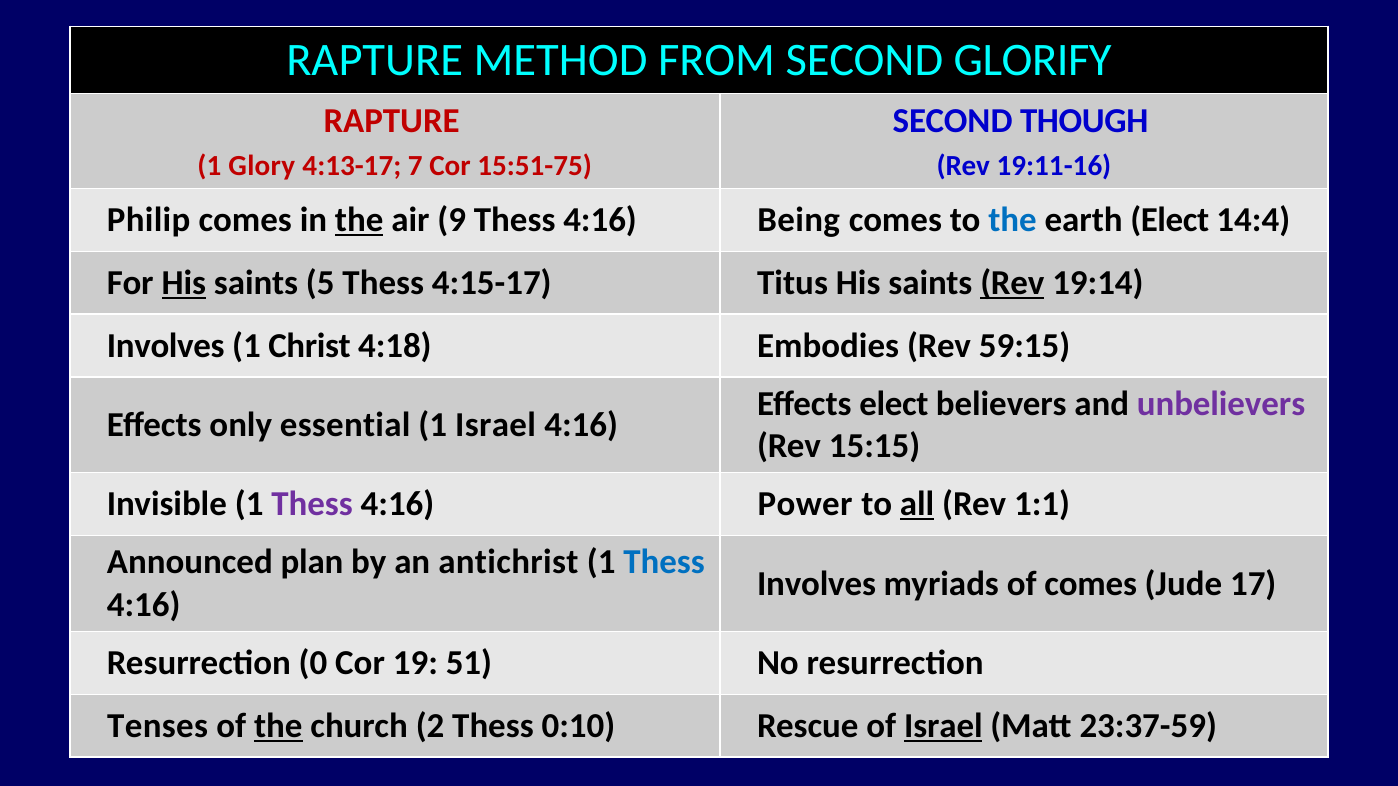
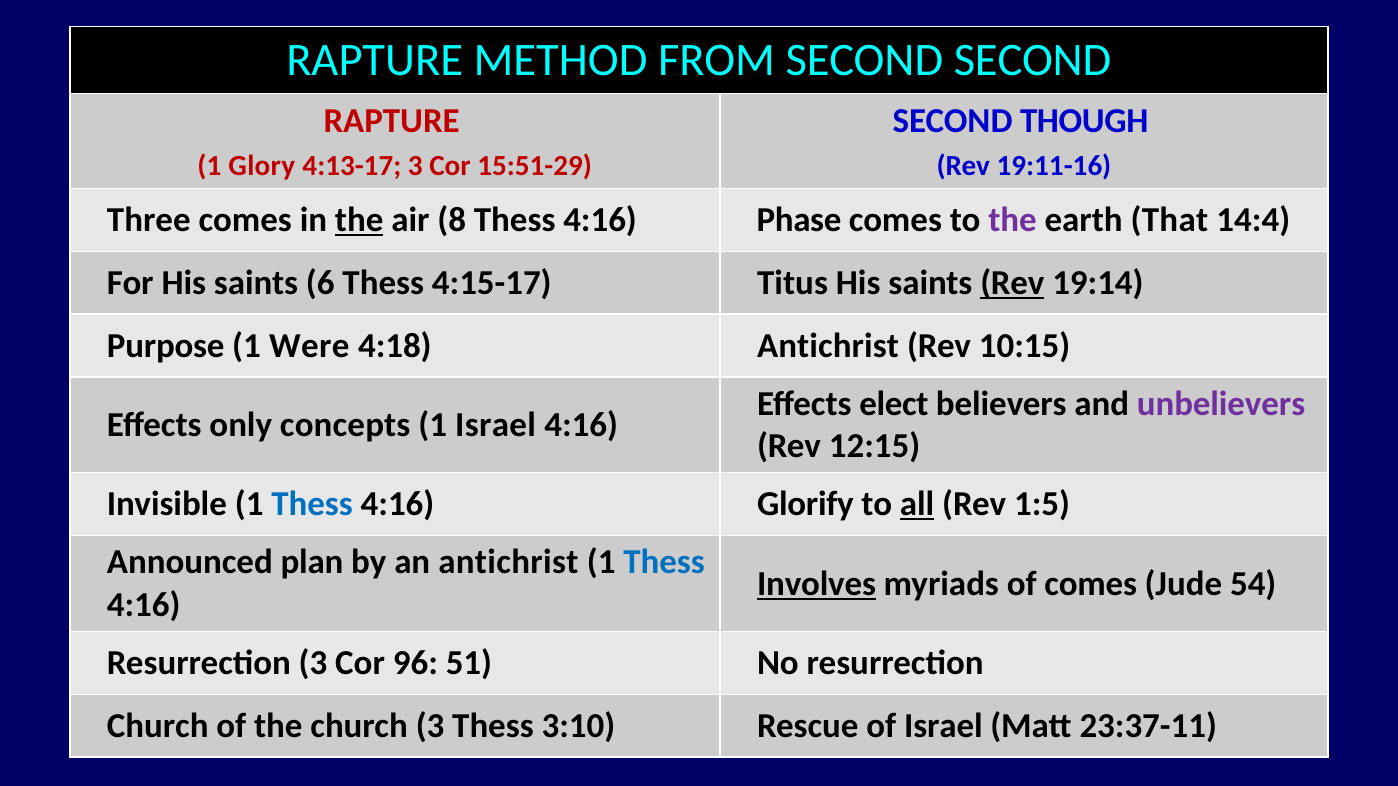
SECOND GLORIFY: GLORIFY -> SECOND
4:13-17 7: 7 -> 3
15:51-75: 15:51-75 -> 15:51-29
Philip: Philip -> Three
9: 9 -> 8
Being: Being -> Phase
the at (1012, 220) colour: blue -> purple
earth Elect: Elect -> That
His at (184, 283) underline: present -> none
5: 5 -> 6
Involves at (166, 346): Involves -> Purpose
Christ: Christ -> Were
4:18 Embodies: Embodies -> Antichrist
59:15: 59:15 -> 10:15
essential: essential -> concepts
15:15: 15:15 -> 12:15
Thess at (312, 505) colour: purple -> blue
Power: Power -> Glorify
1:1: 1:1 -> 1:5
Involves at (816, 584) underline: none -> present
17: 17 -> 54
Resurrection 0: 0 -> 3
19: 19 -> 96
Tenses at (158, 726): Tenses -> Church
the at (278, 726) underline: present -> none
church 2: 2 -> 3
0:10: 0:10 -> 3:10
Israel at (943, 726) underline: present -> none
23:37-59: 23:37-59 -> 23:37-11
